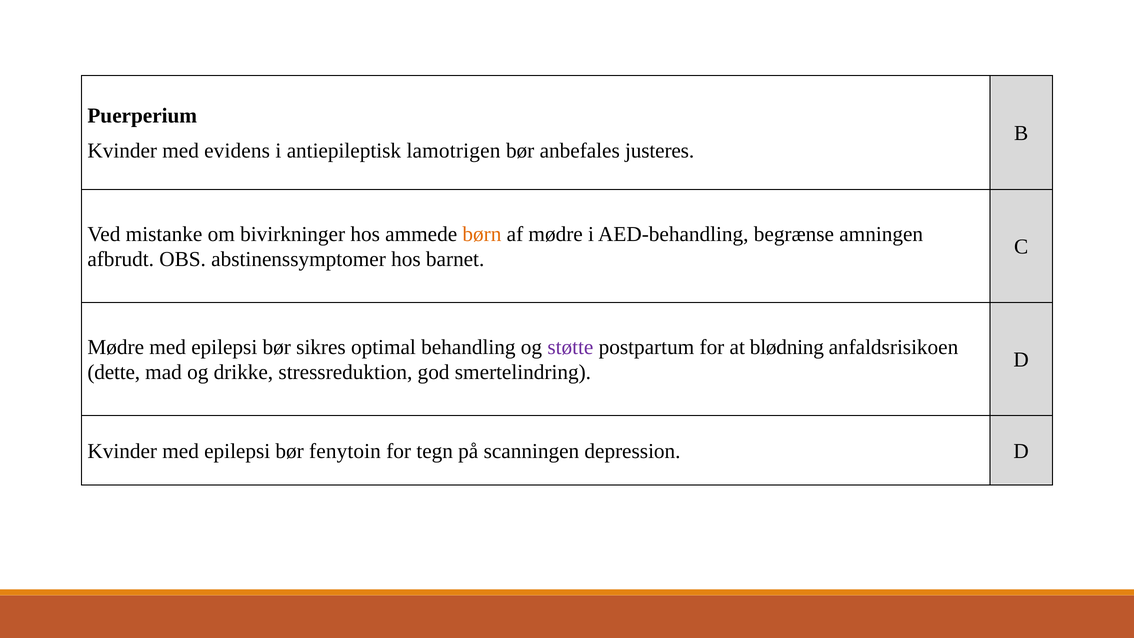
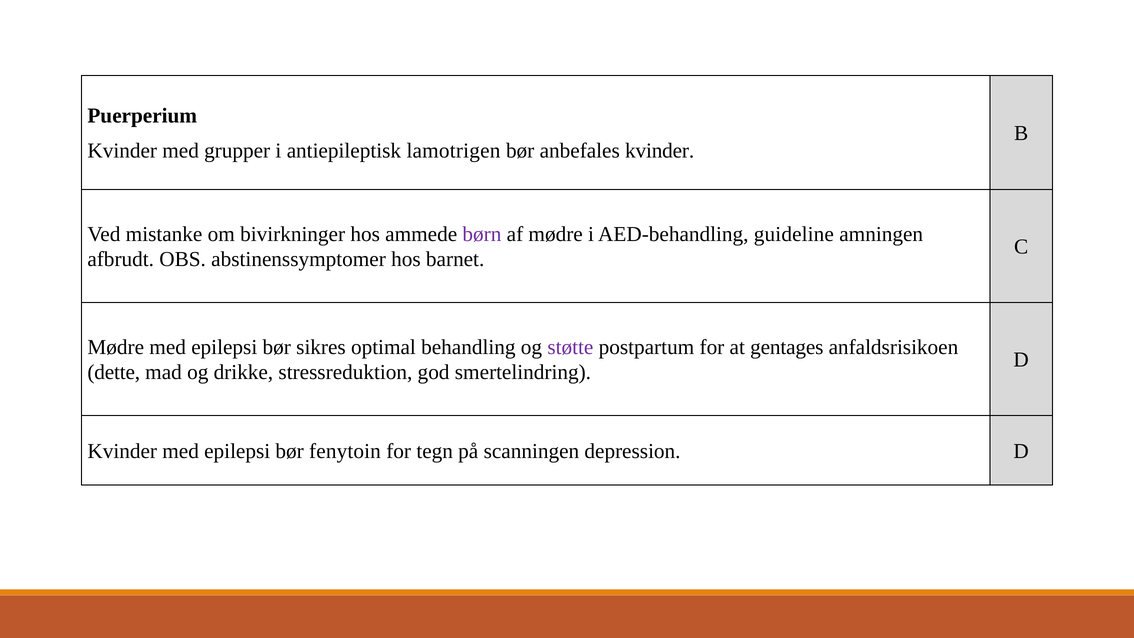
evidens: evidens -> grupper
anbefales justeres: justeres -> kvinder
børn colour: orange -> purple
begrænse: begrænse -> guideline
blødning: blødning -> gentages
